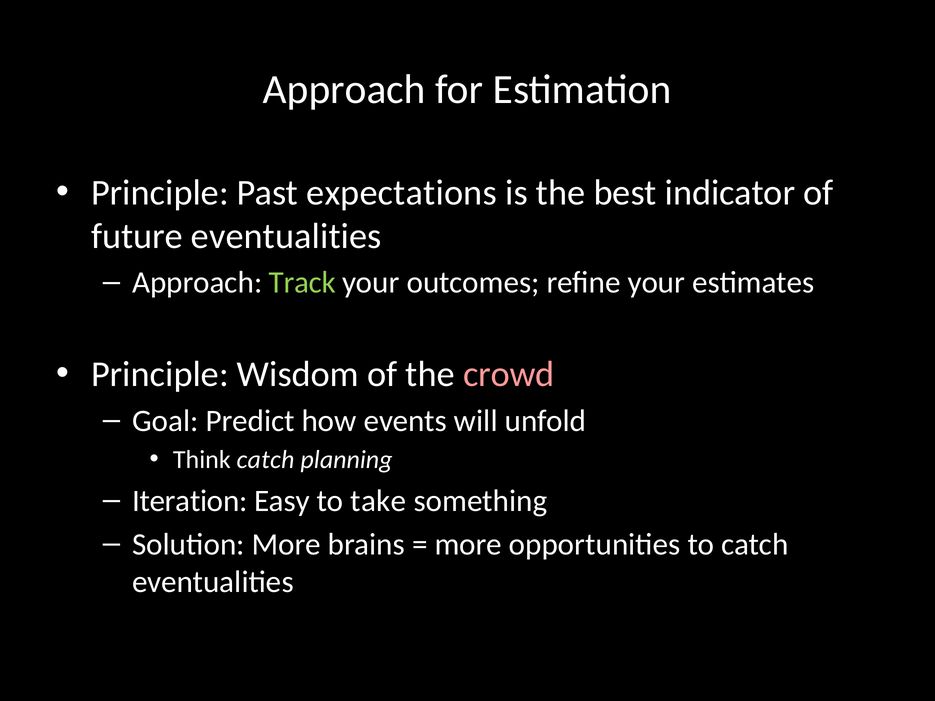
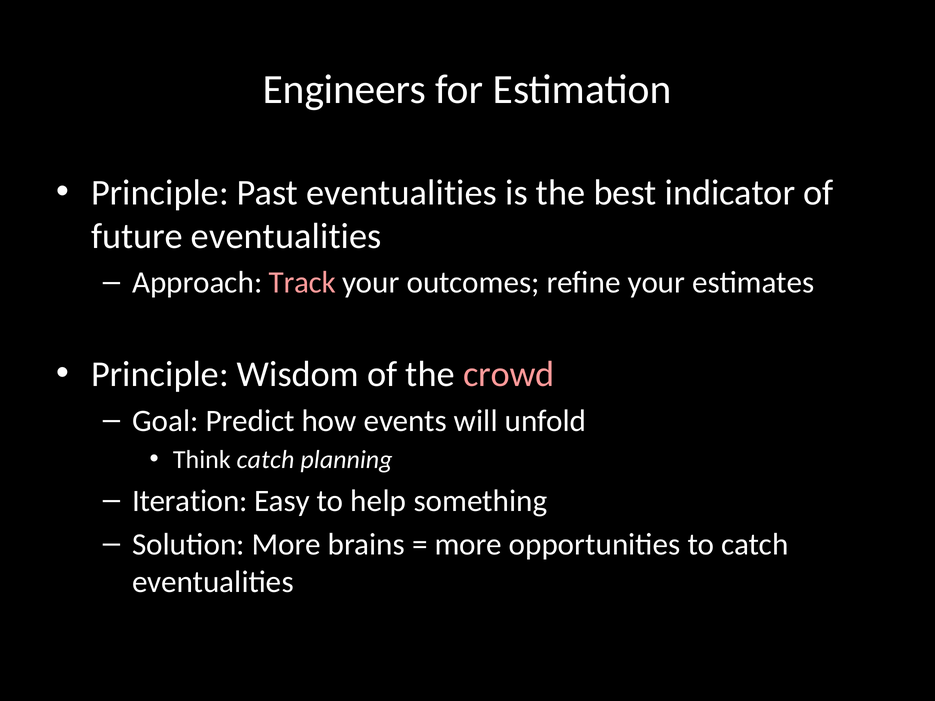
Approach at (344, 89): Approach -> Engineers
Past expectations: expectations -> eventualities
Track colour: light green -> pink
take: take -> help
